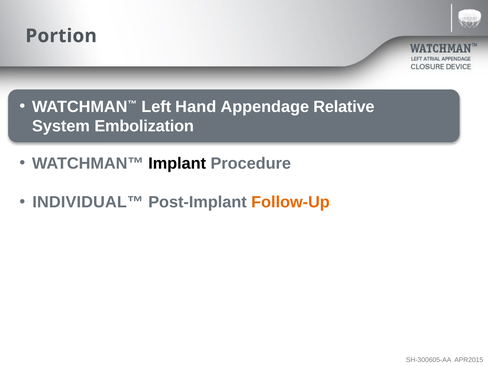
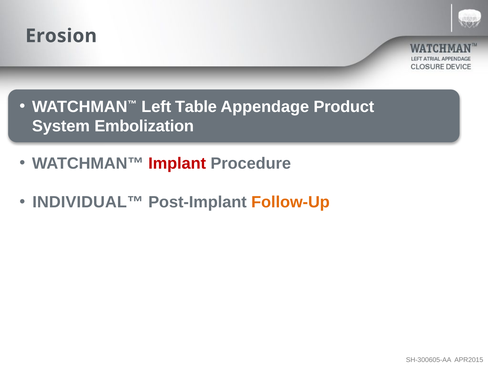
Portion: Portion -> Erosion
Hand: Hand -> Table
Relative: Relative -> Product
Implant colour: black -> red
